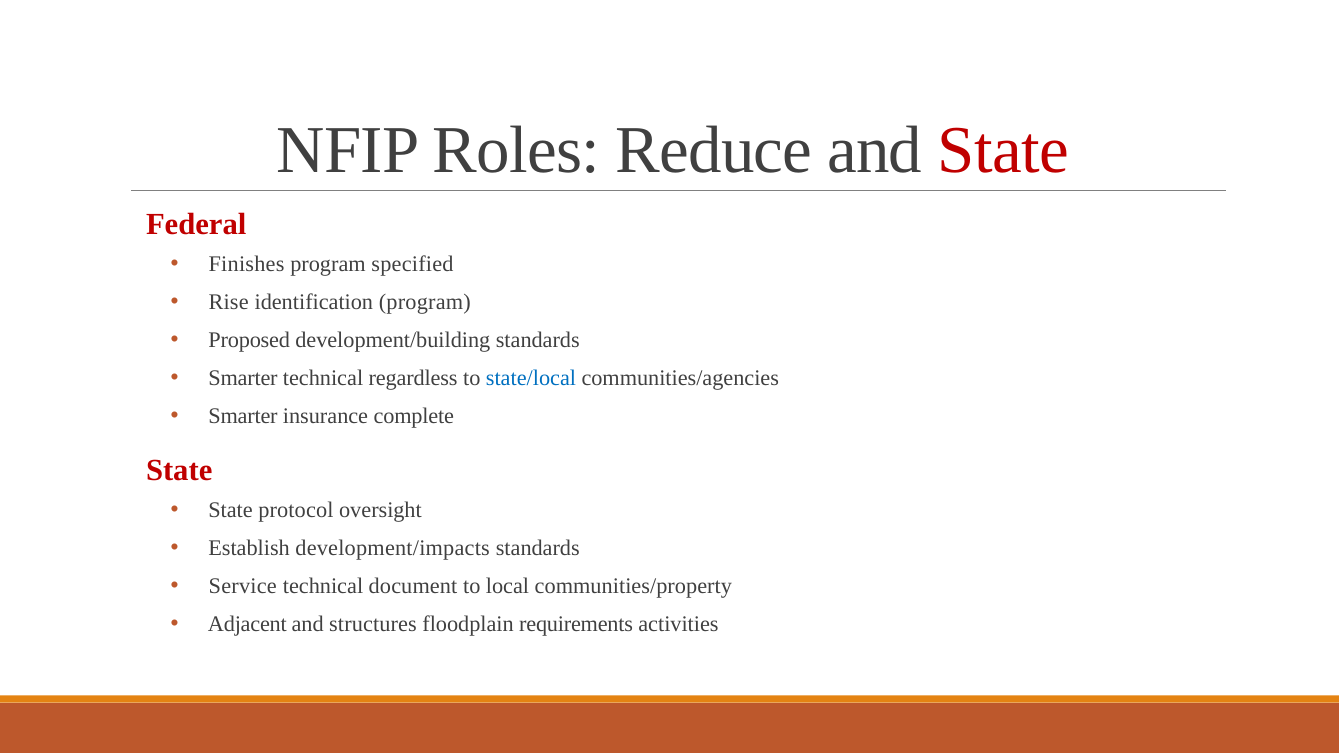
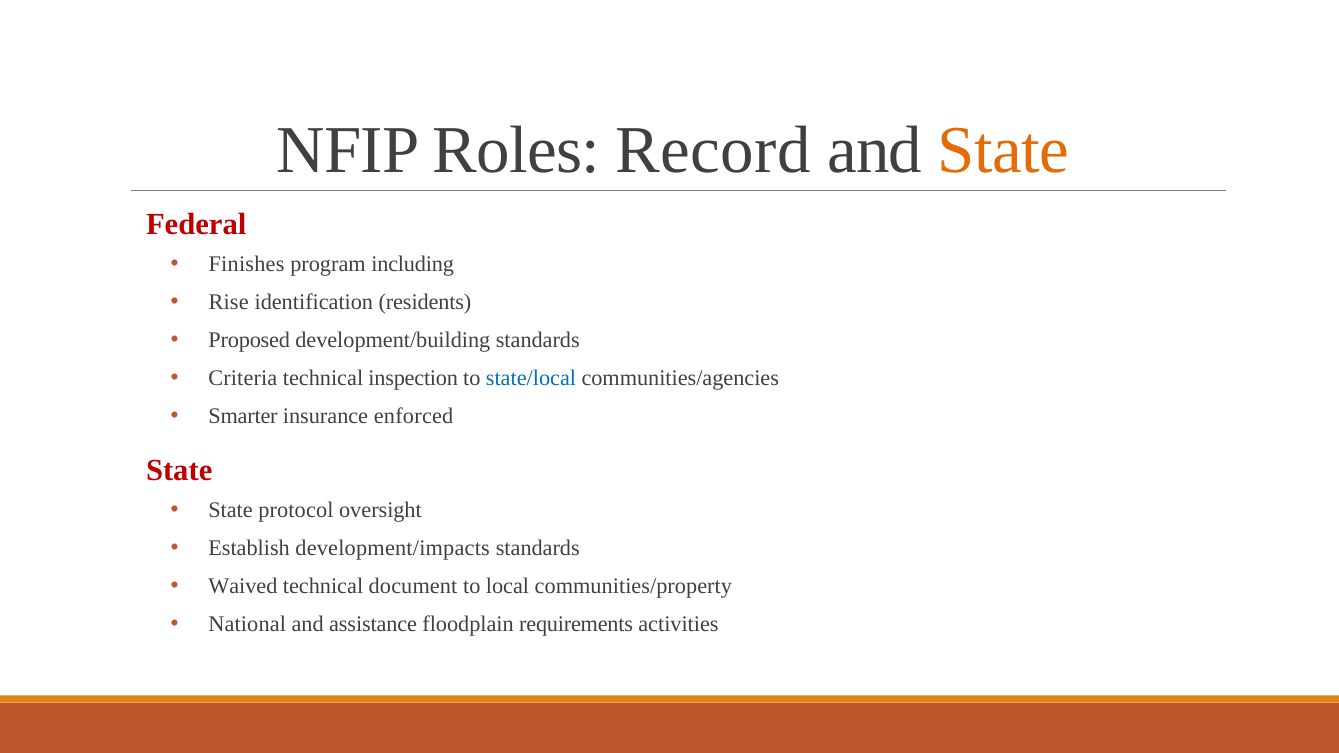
Reduce: Reduce -> Record
State at (1003, 150) colour: red -> orange
specified: specified -> including
identification program: program -> residents
Smarter at (243, 378): Smarter -> Criteria
regardless: regardless -> inspection
complete: complete -> enforced
Service: Service -> Waived
Adjacent: Adjacent -> National
structures: structures -> assistance
